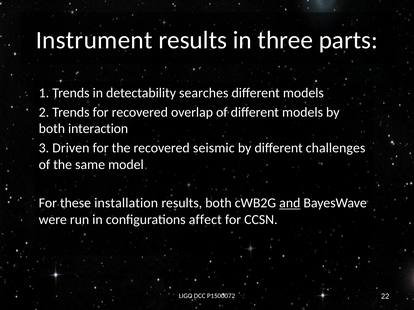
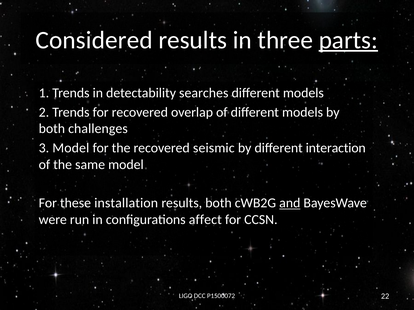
Instrument: Instrument -> Considered
parts underline: none -> present
interaction: interaction -> challenges
3 Driven: Driven -> Model
challenges: challenges -> interaction
